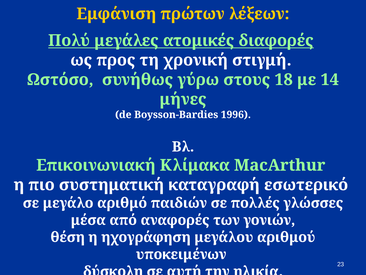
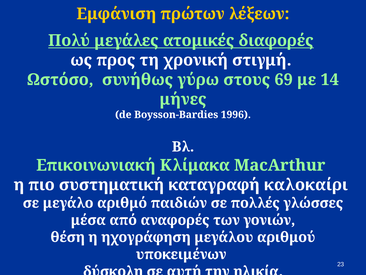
18: 18 -> 69
εσωτερικό: εσωτερικό -> καλοκαίρι
